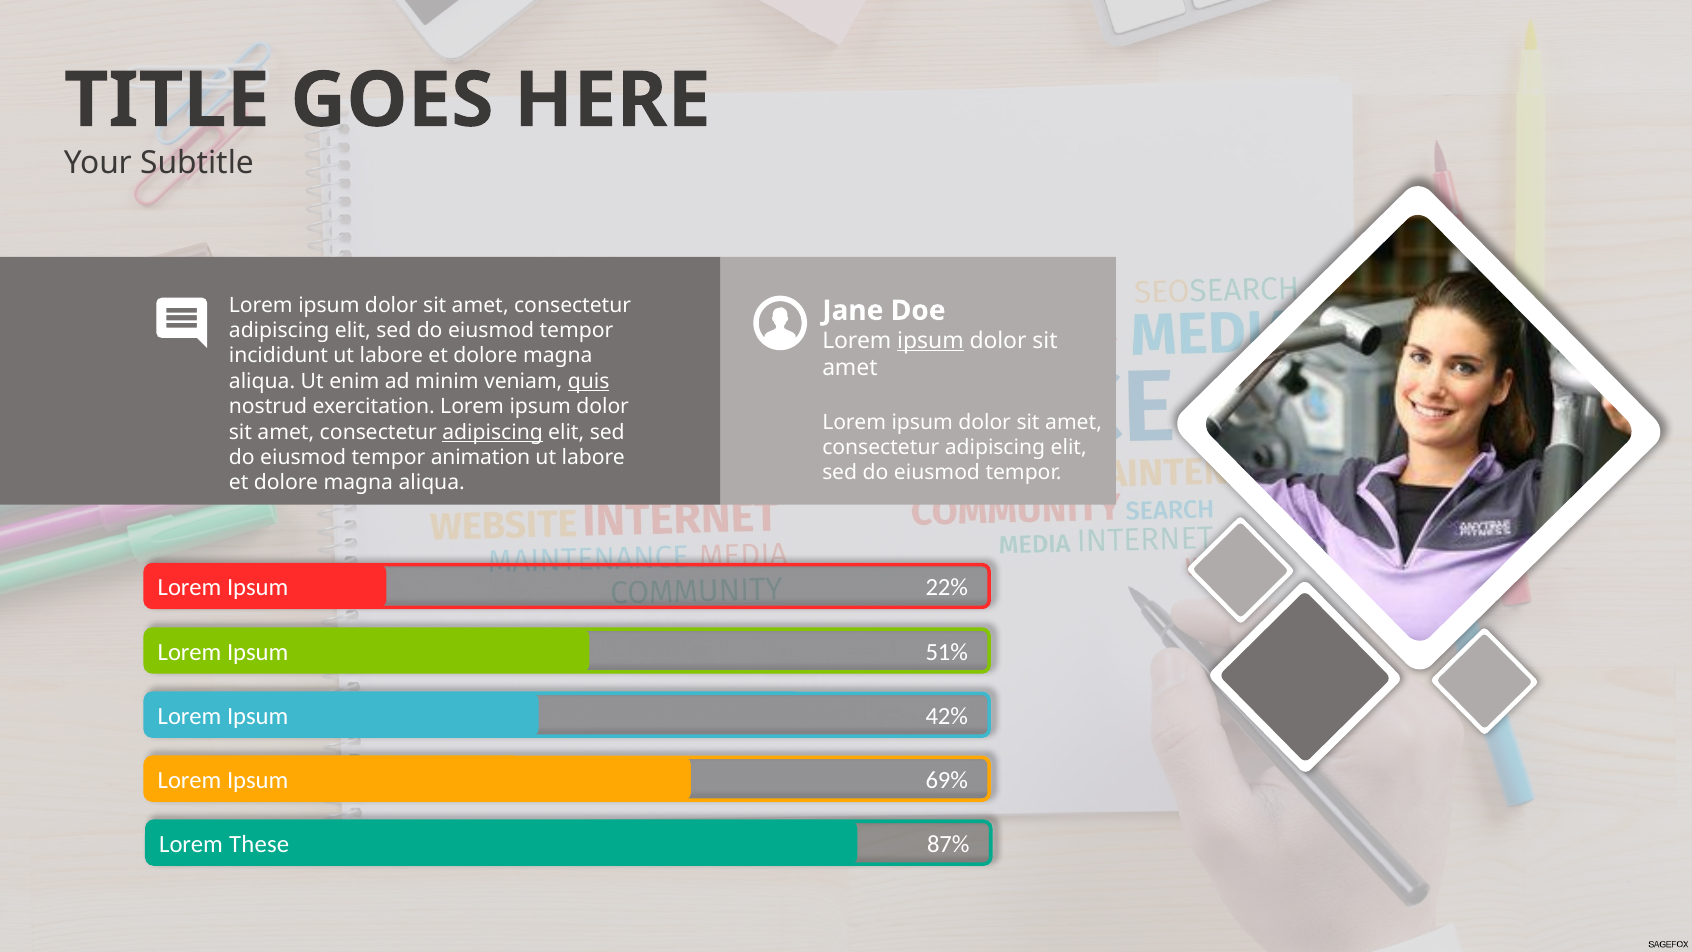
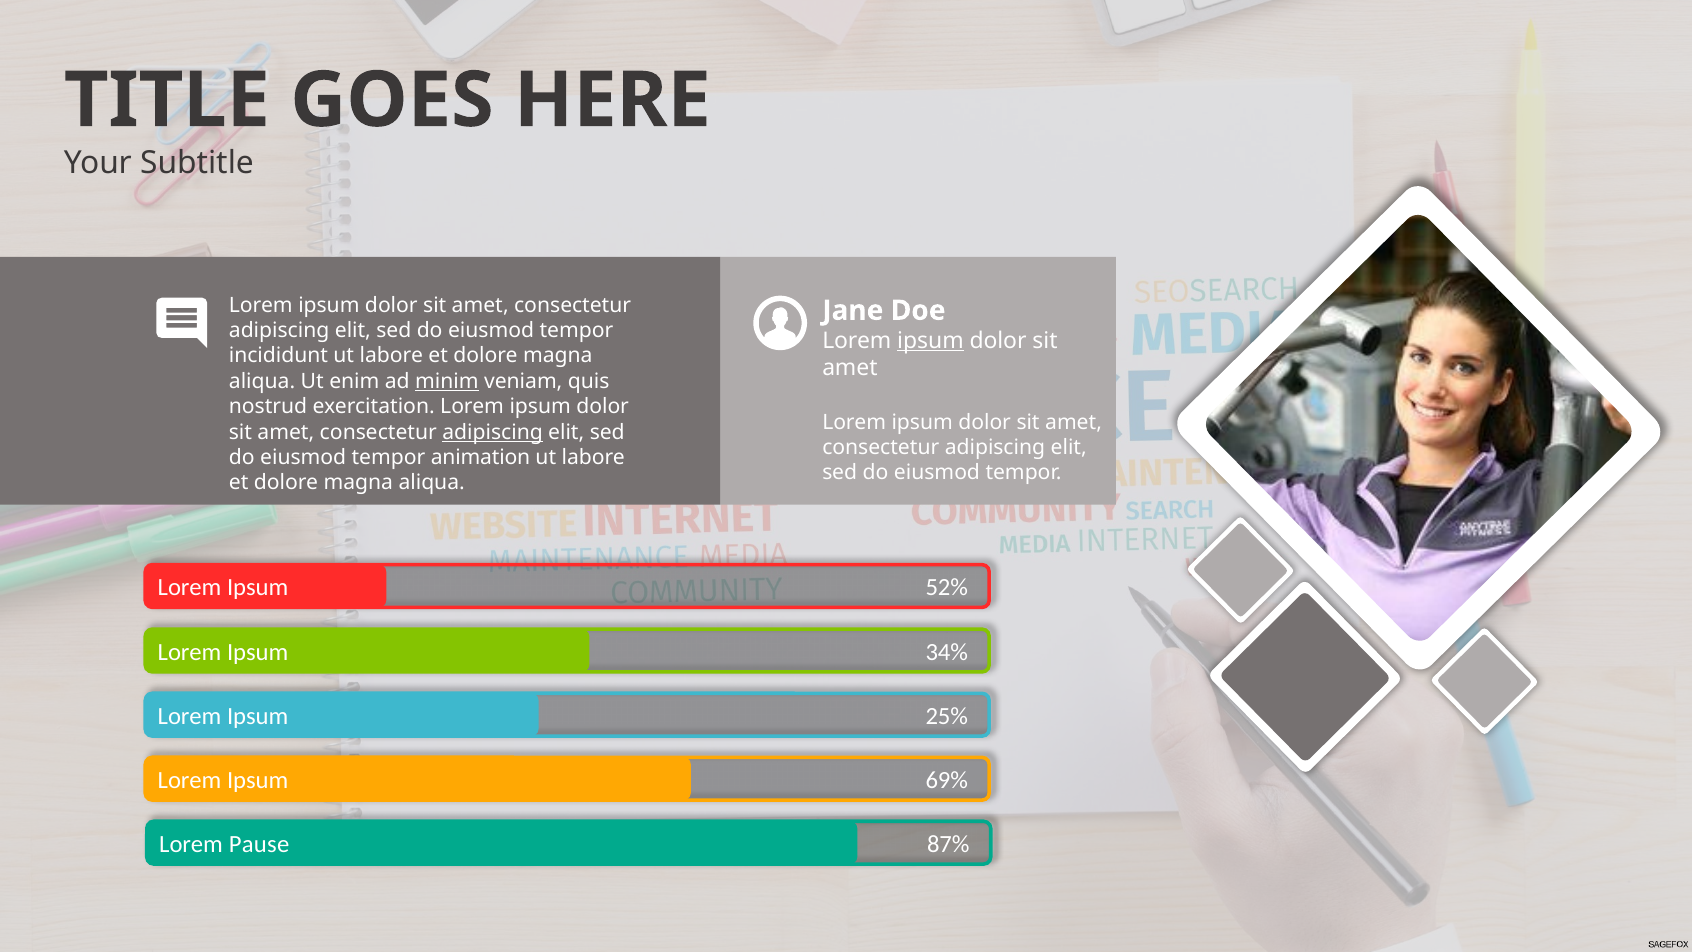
minim underline: none -> present
quis underline: present -> none
22%: 22% -> 52%
51%: 51% -> 34%
42%: 42% -> 25%
These: These -> Pause
